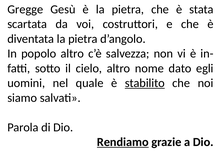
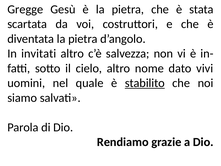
popolo: popolo -> invitati
egli: egli -> vivi
Rendiamo underline: present -> none
